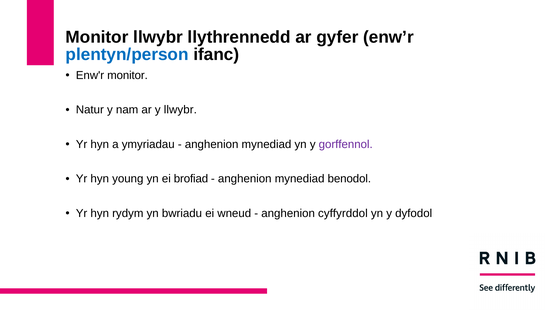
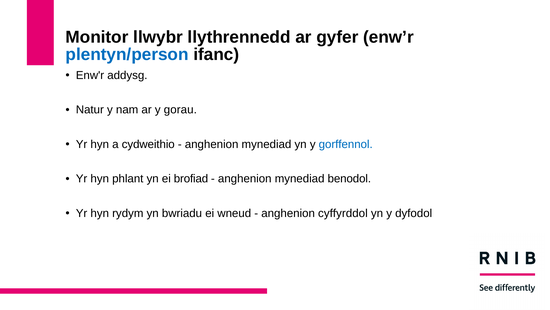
Enw'r monitor: monitor -> addysg
y llwybr: llwybr -> gorau
ymyriadau: ymyriadau -> cydweithio
gorffennol colour: purple -> blue
young: young -> phlant
